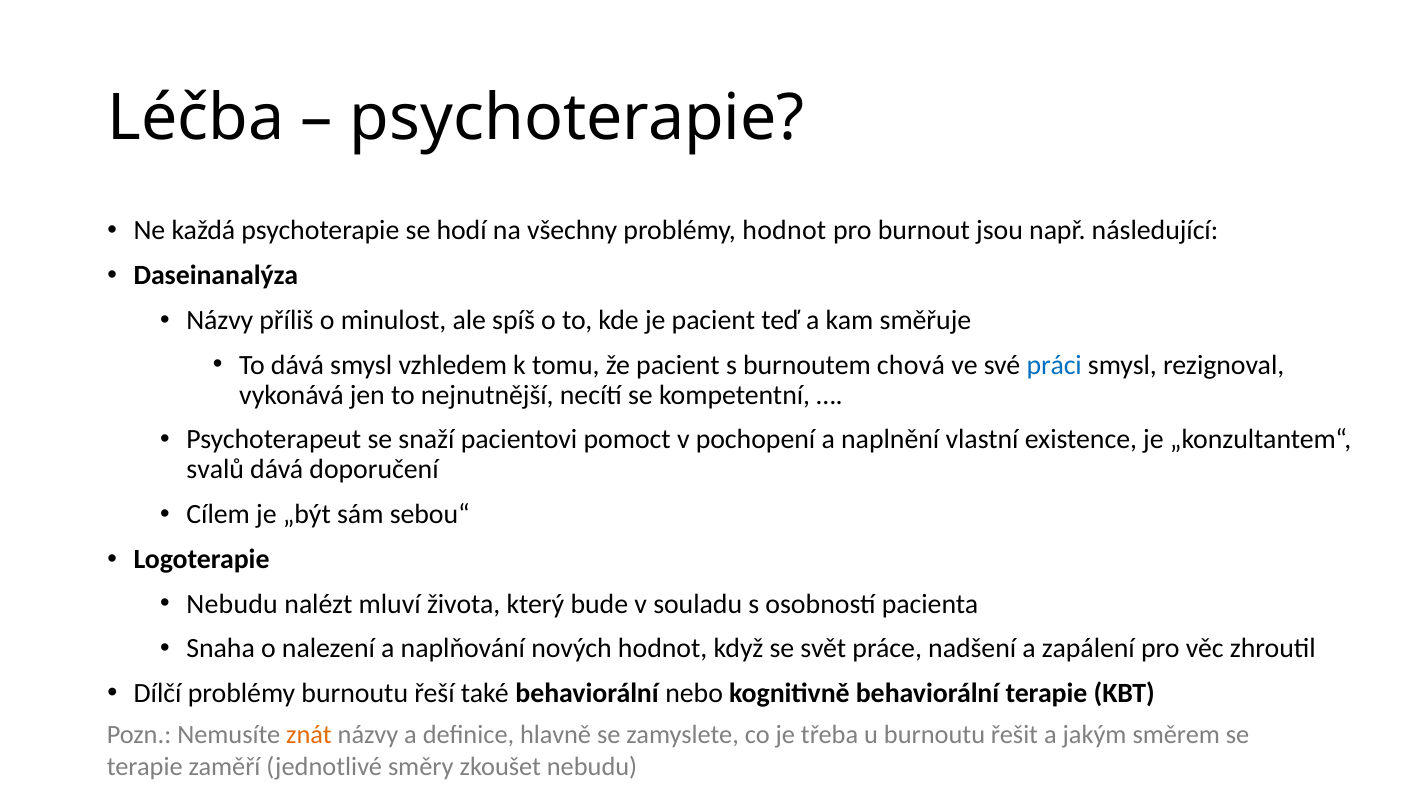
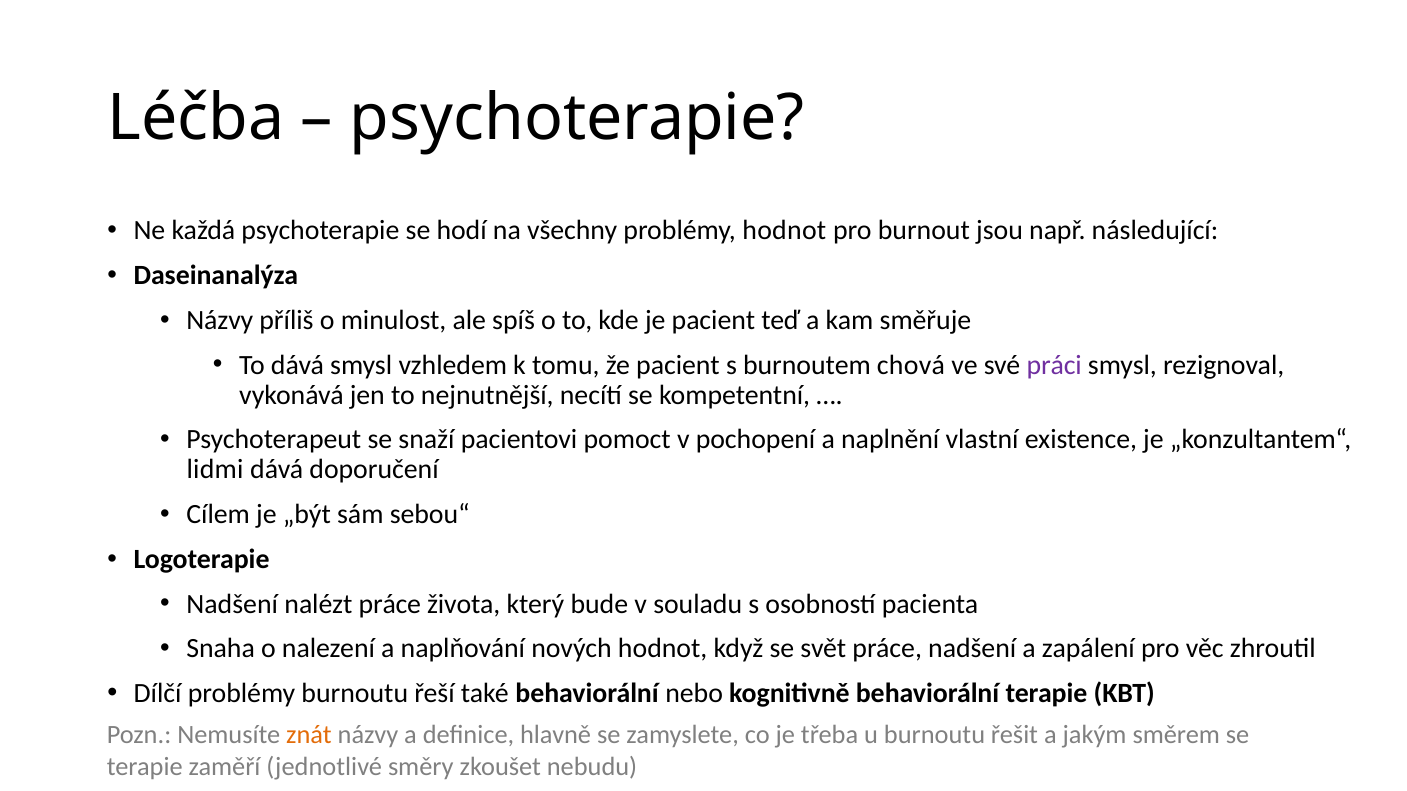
práci colour: blue -> purple
svalů: svalů -> lidmi
Nebudu at (232, 604): Nebudu -> Nadšení
nalézt mluví: mluví -> práce
